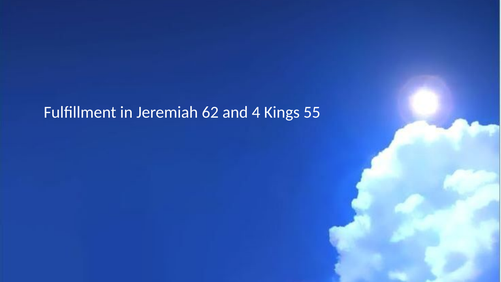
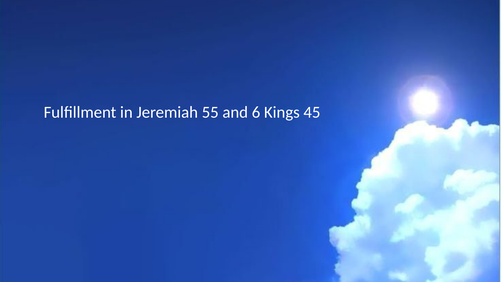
62: 62 -> 55
4: 4 -> 6
55: 55 -> 45
